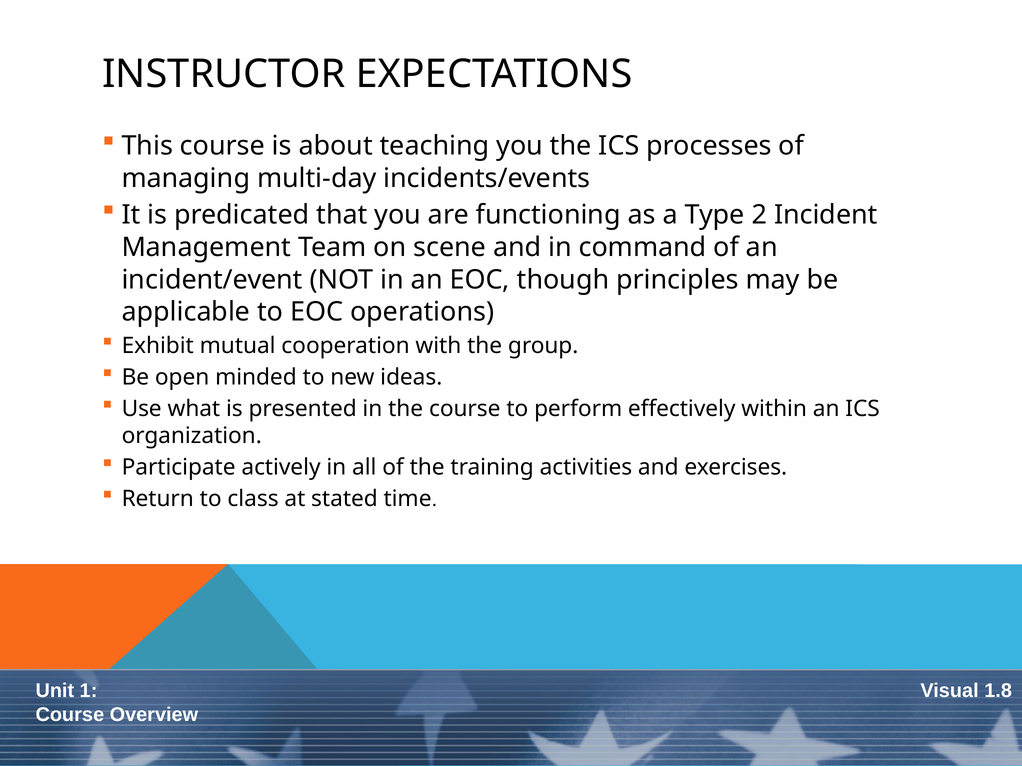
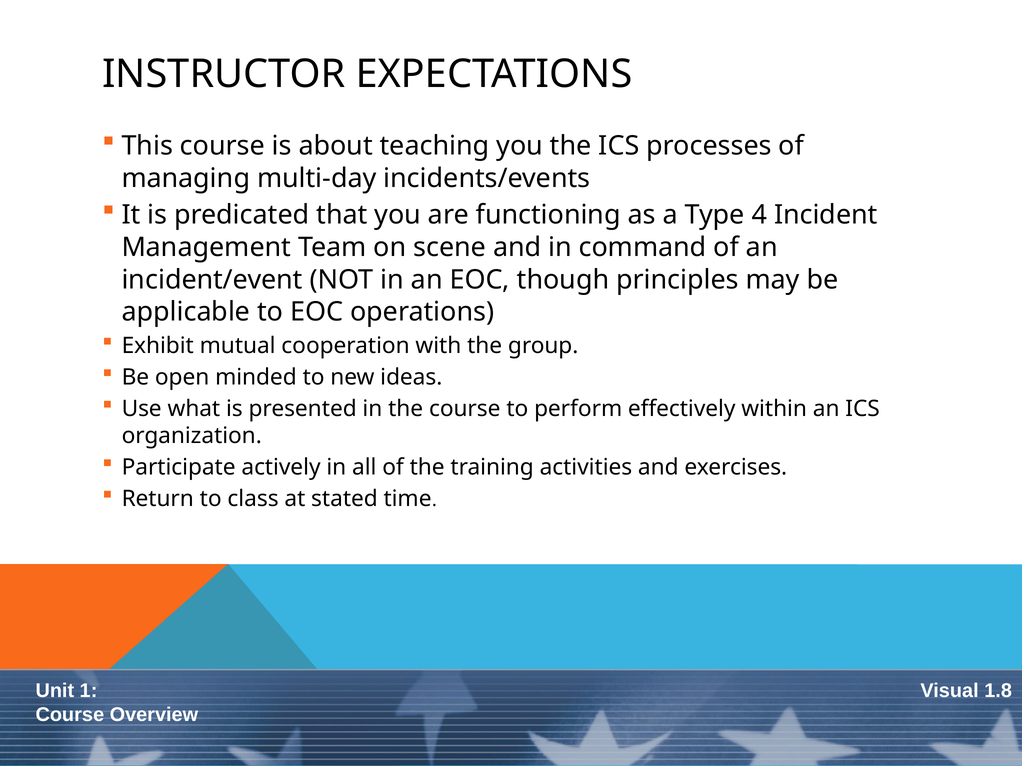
2: 2 -> 4
